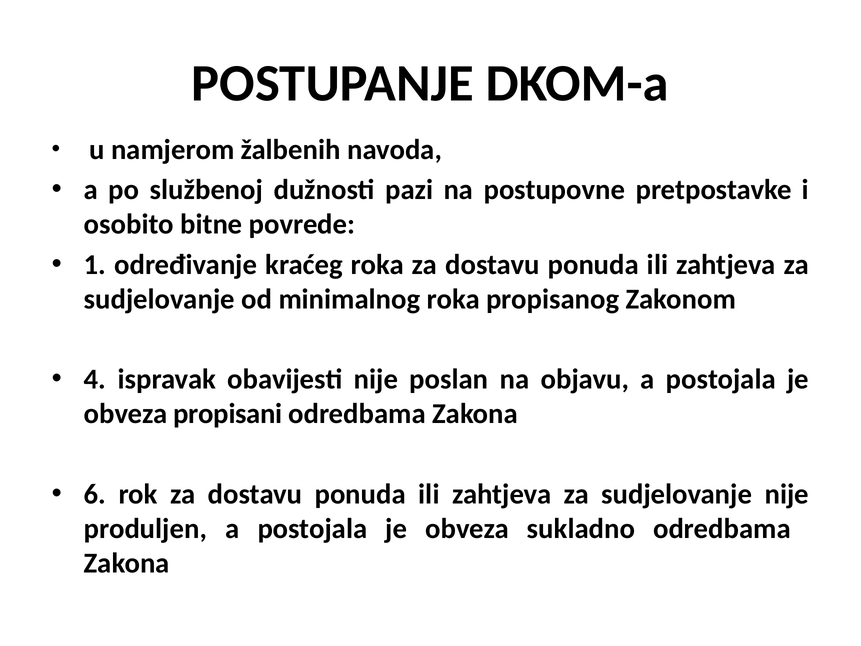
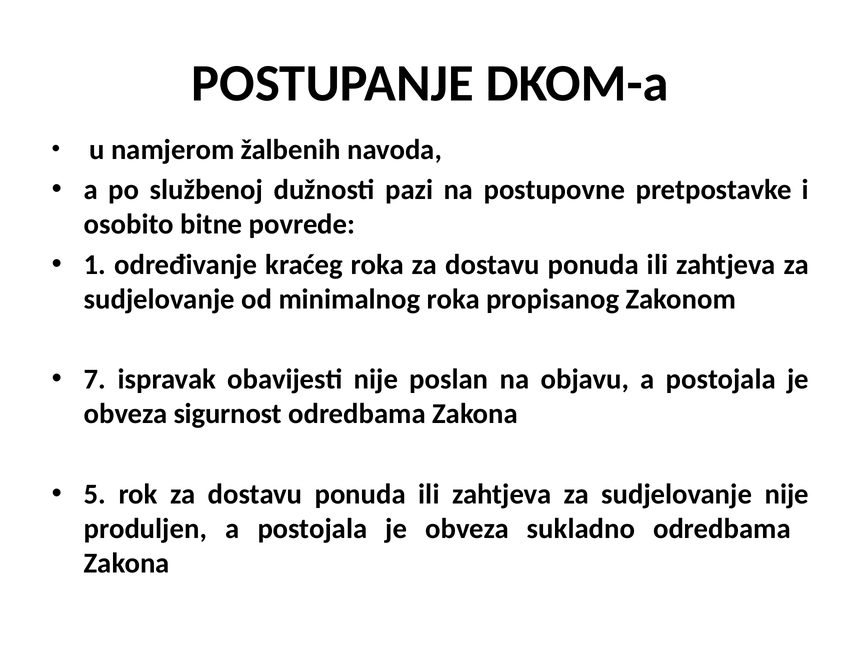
4: 4 -> 7
propisani: propisani -> sigurnost
6: 6 -> 5
